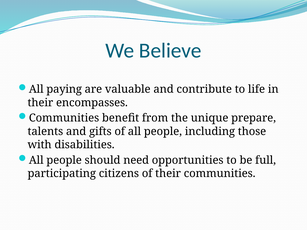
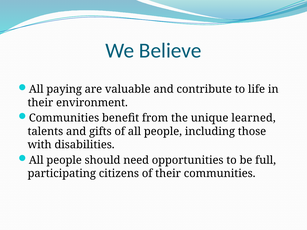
encompasses: encompasses -> environment
prepare: prepare -> learned
